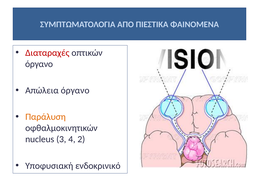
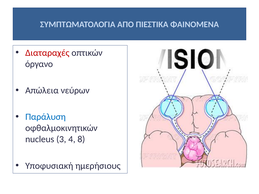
Απώλεια όργανο: όργανο -> νεύρων
Παράλυση colour: orange -> blue
2: 2 -> 8
ενδοκρινικό: ενδοκρινικό -> ημερήσιους
